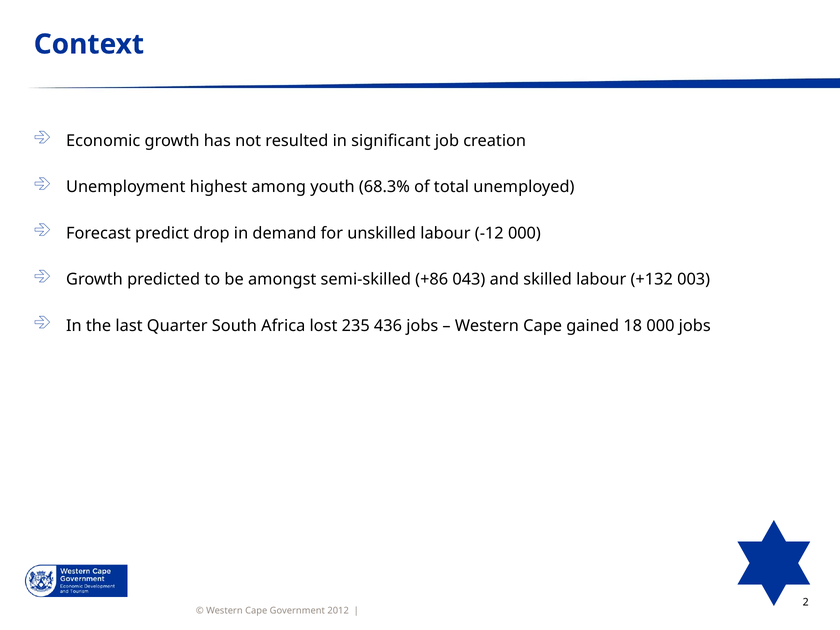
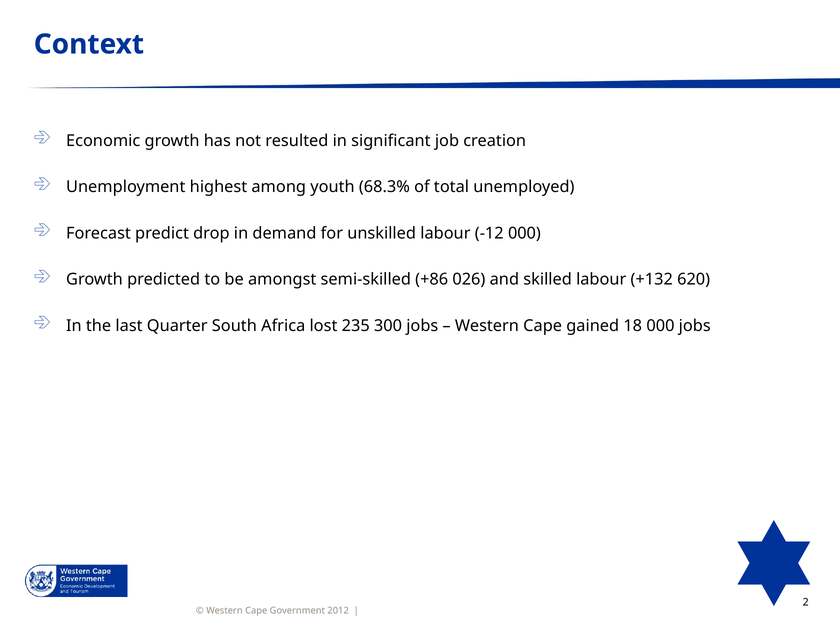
043: 043 -> 026
003: 003 -> 620
436: 436 -> 300
